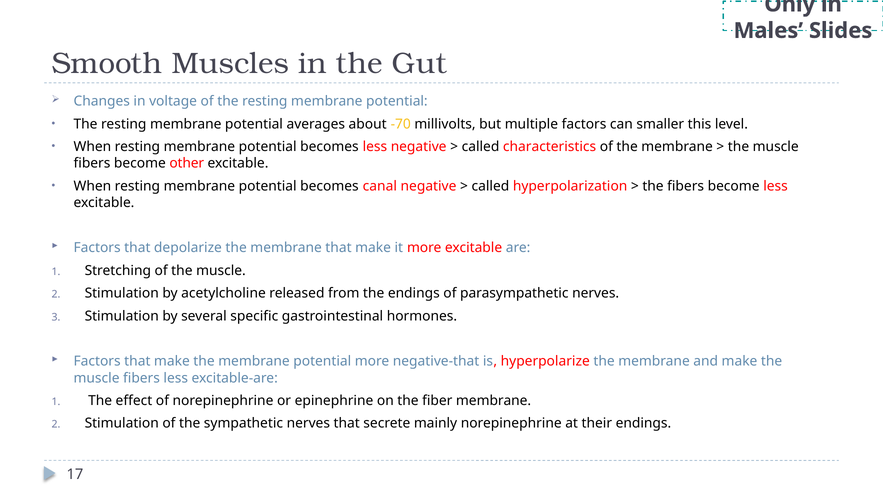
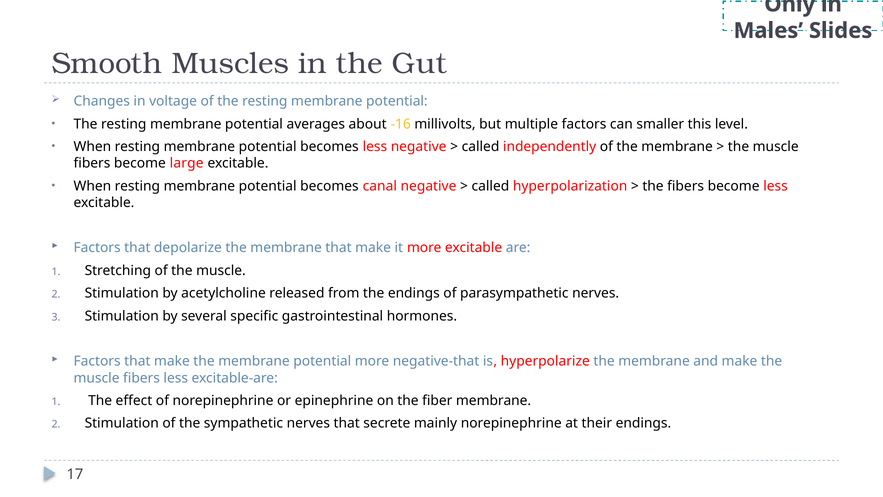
-70: -70 -> -16
characteristics: characteristics -> independently
other: other -> large
